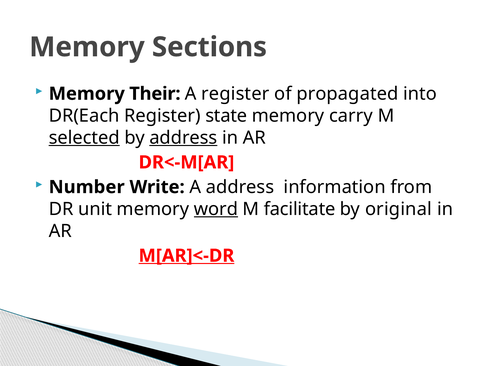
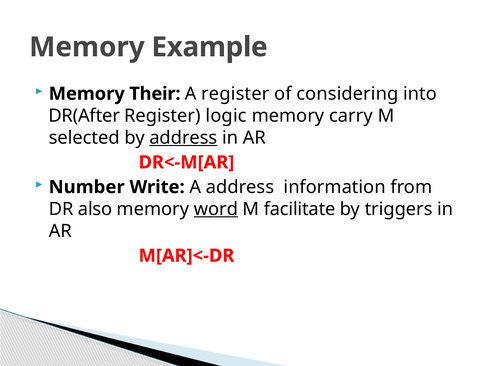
Sections: Sections -> Example
propagated: propagated -> considering
DR(Each: DR(Each -> DR(After
state: state -> logic
selected underline: present -> none
unit: unit -> also
original: original -> triggers
M[AR]<-DR underline: present -> none
